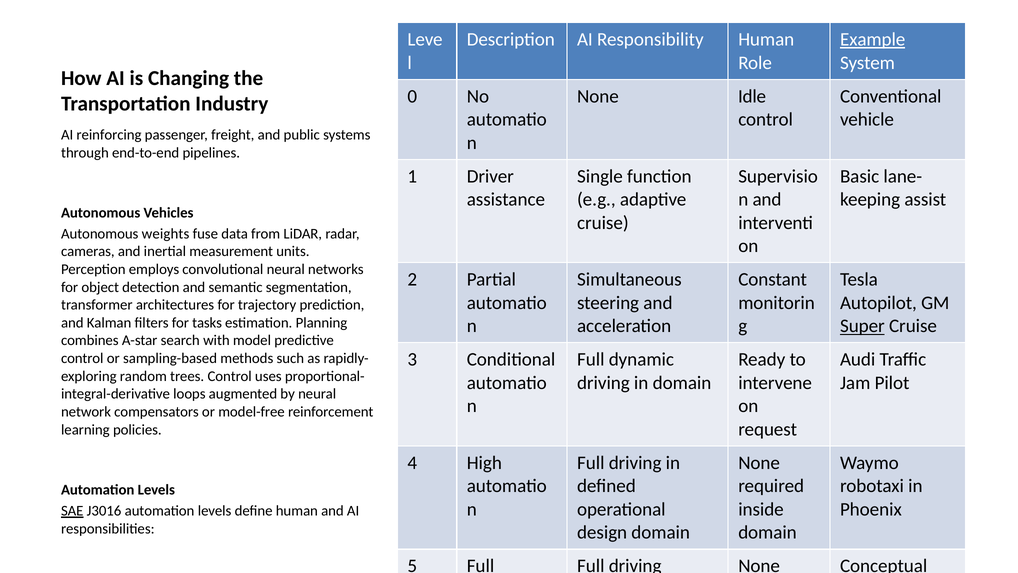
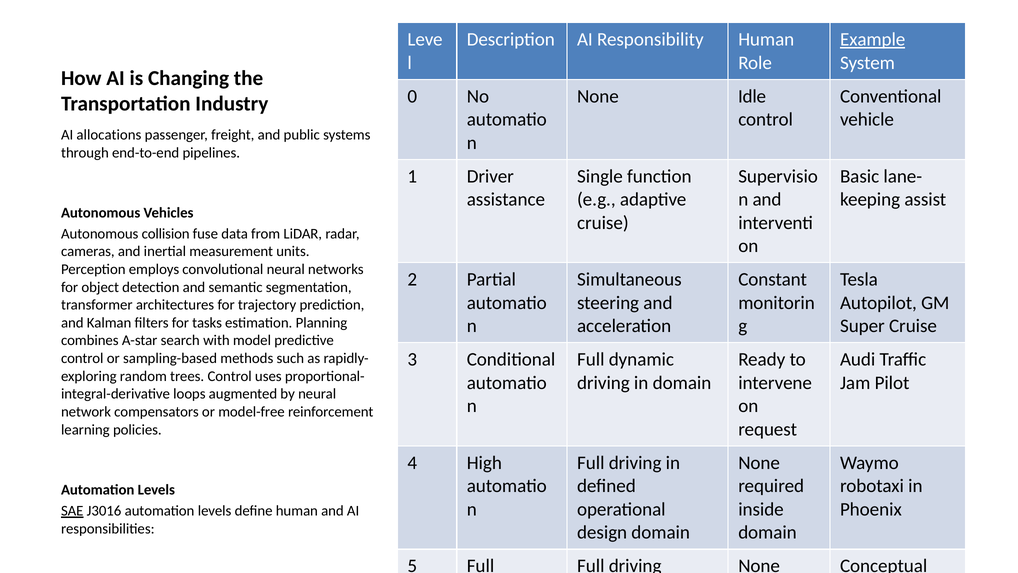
reinforcing: reinforcing -> allocations
weights: weights -> collision
Super underline: present -> none
